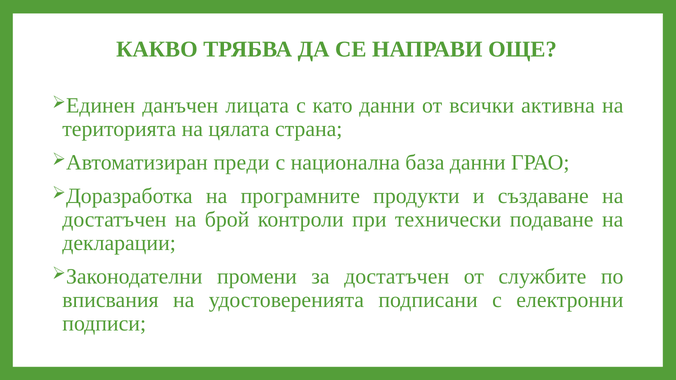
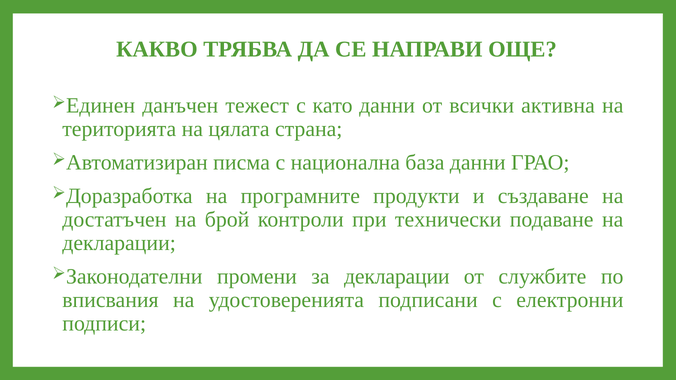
лицата: лицата -> тежест
преди: преди -> писма
за достатъчен: достатъчен -> декларации
